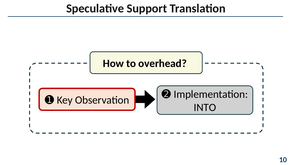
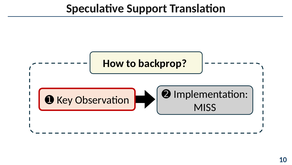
overhead: overhead -> backprop
INTO: INTO -> MISS
